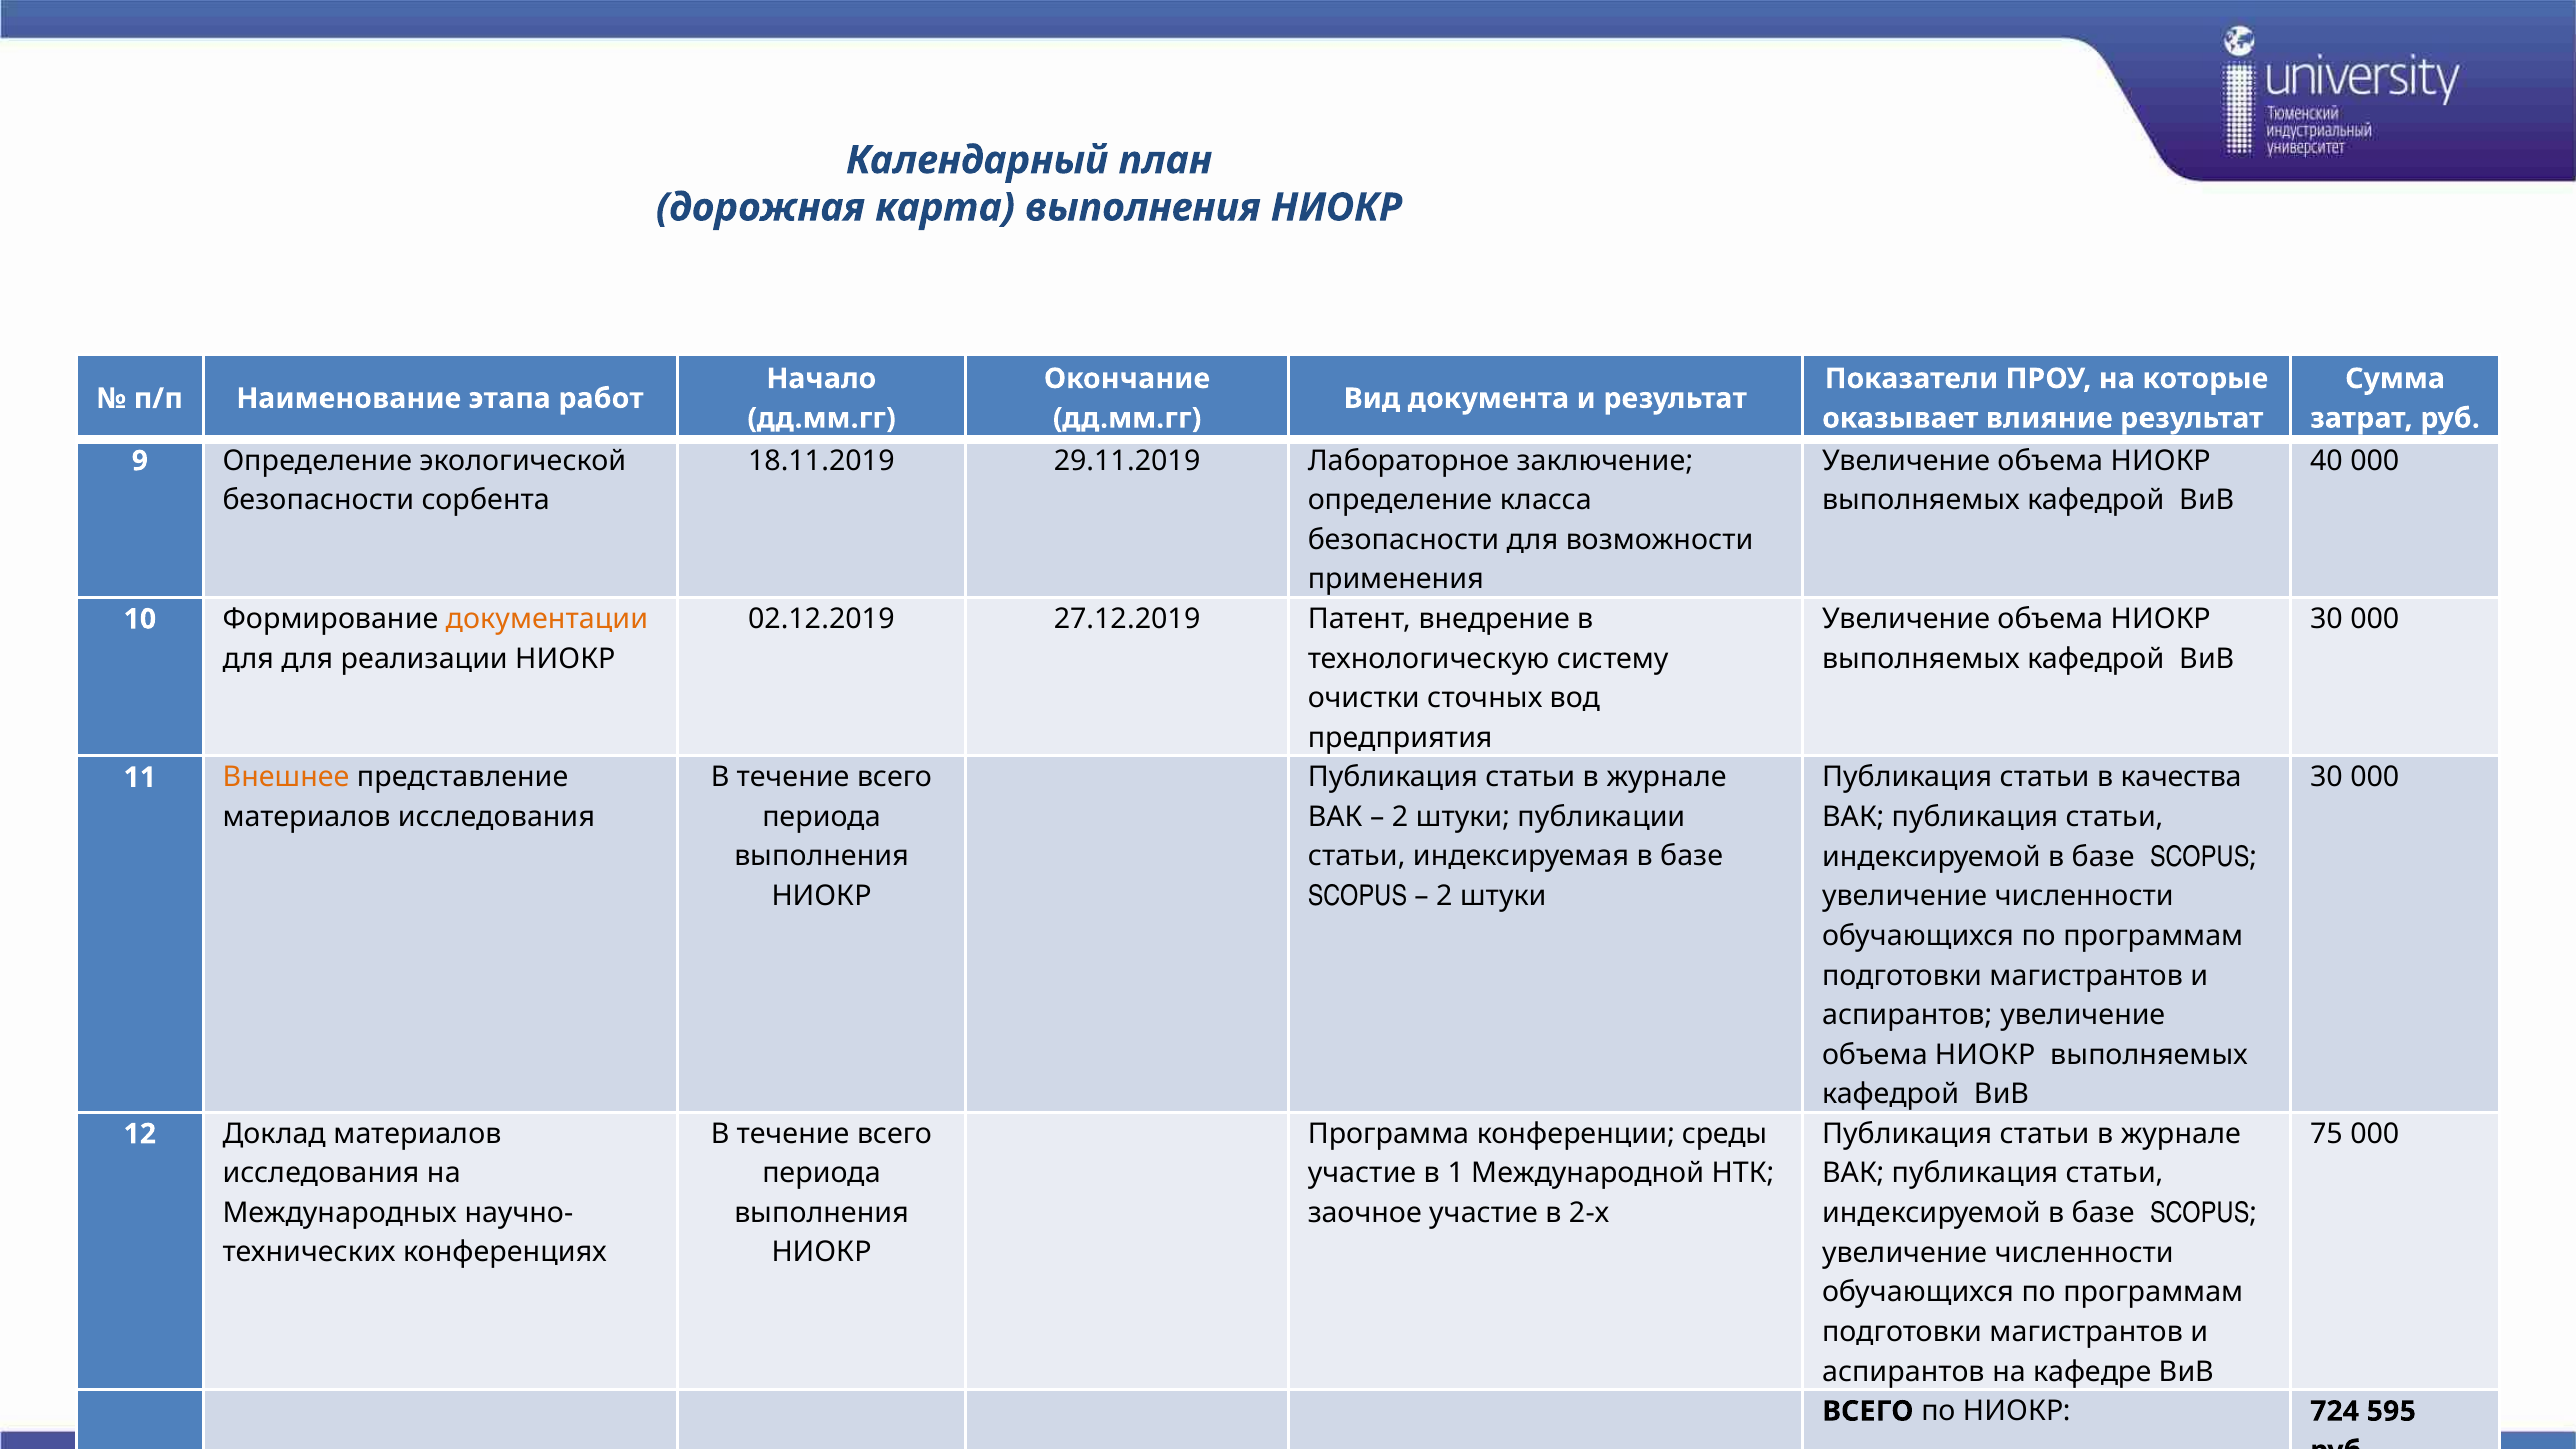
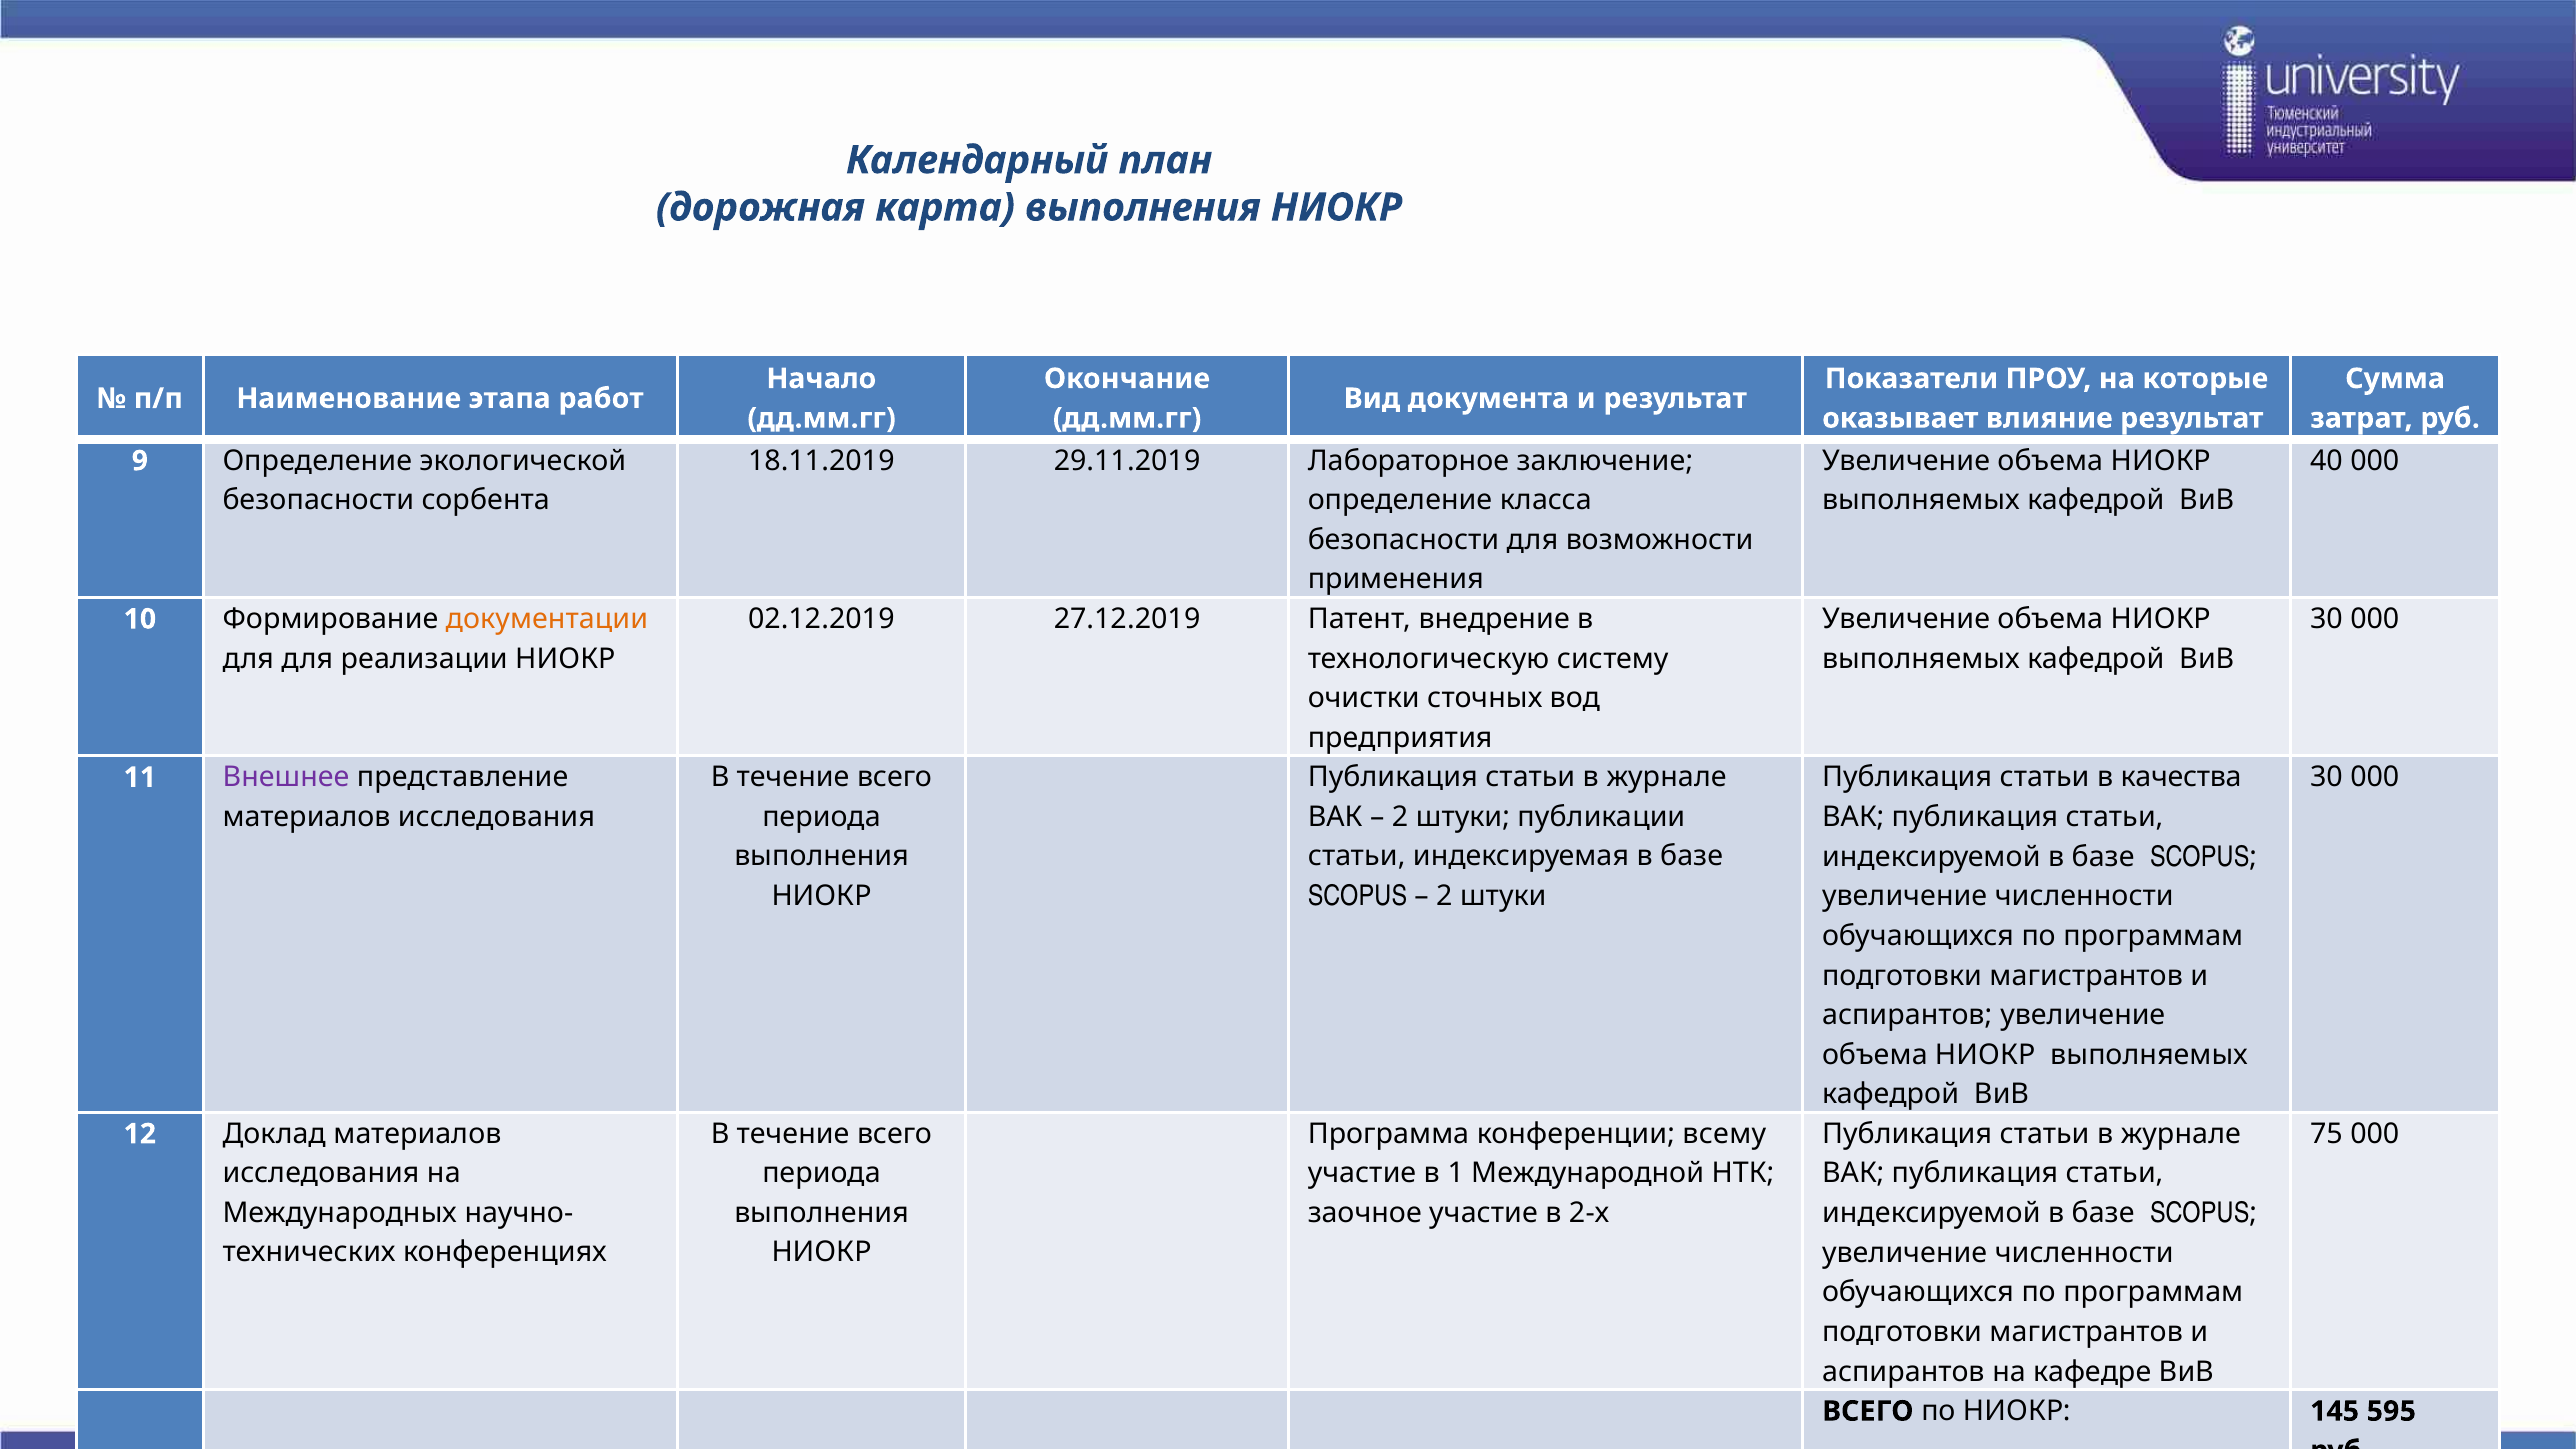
Внешнее colour: orange -> purple
среды: среды -> всему
724: 724 -> 145
